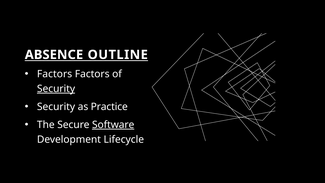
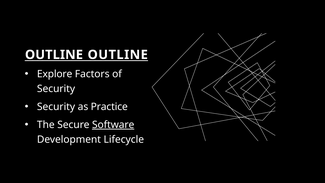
ABSENCE at (54, 55): ABSENCE -> OUTLINE
Factors at (55, 74): Factors -> Explore
Security at (56, 89) underline: present -> none
